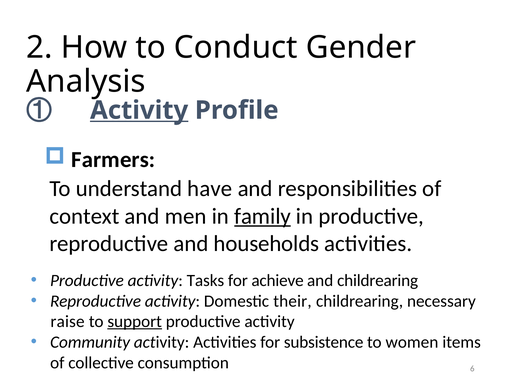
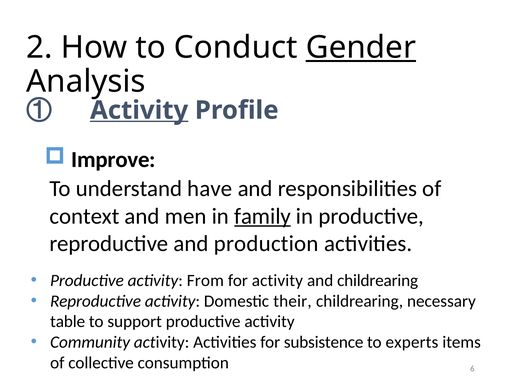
Gender underline: none -> present
Farmers: Farmers -> Improve
households: households -> production
Tasks: Tasks -> From
for achieve: achieve -> activity
raise: raise -> table
support underline: present -> none
women: women -> experts
